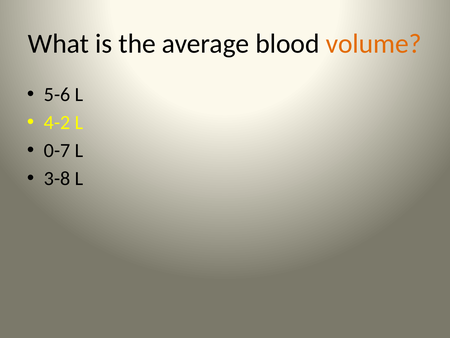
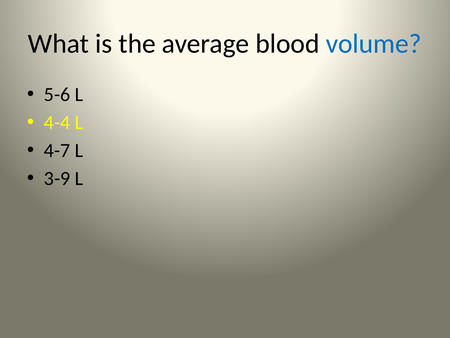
volume colour: orange -> blue
4-2: 4-2 -> 4-4
0-7: 0-7 -> 4-7
3-8: 3-8 -> 3-9
